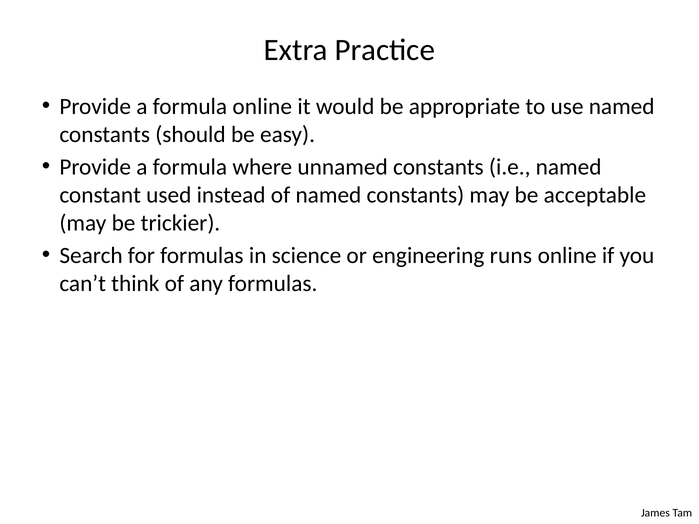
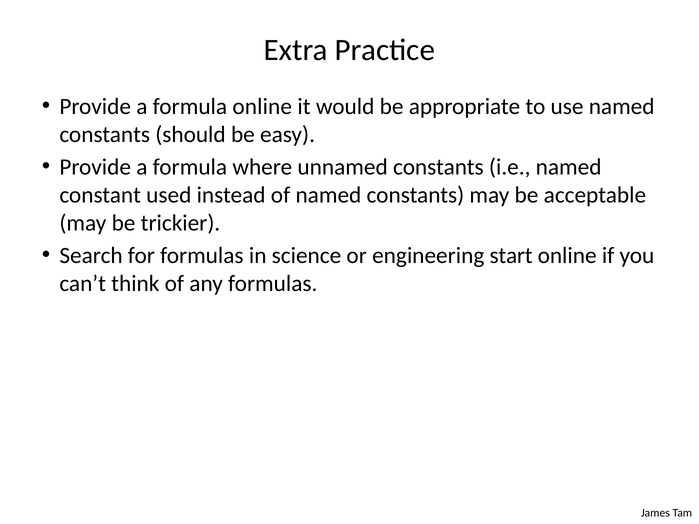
runs: runs -> start
